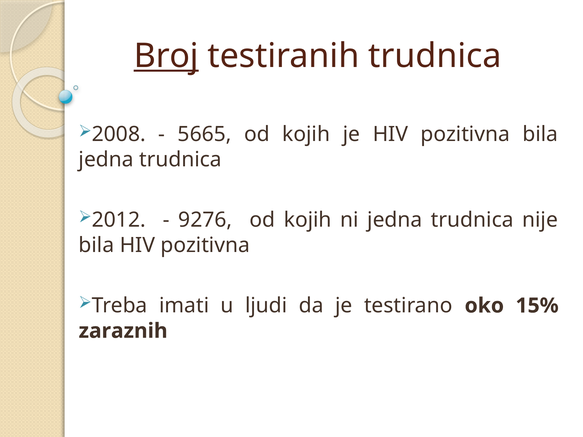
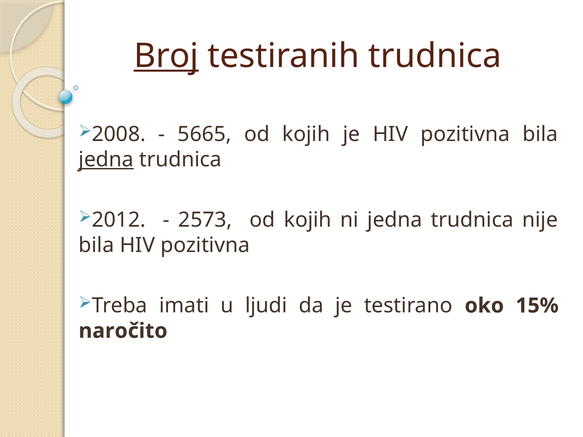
jedna at (106, 160) underline: none -> present
9276: 9276 -> 2573
zaraznih: zaraznih -> naročito
